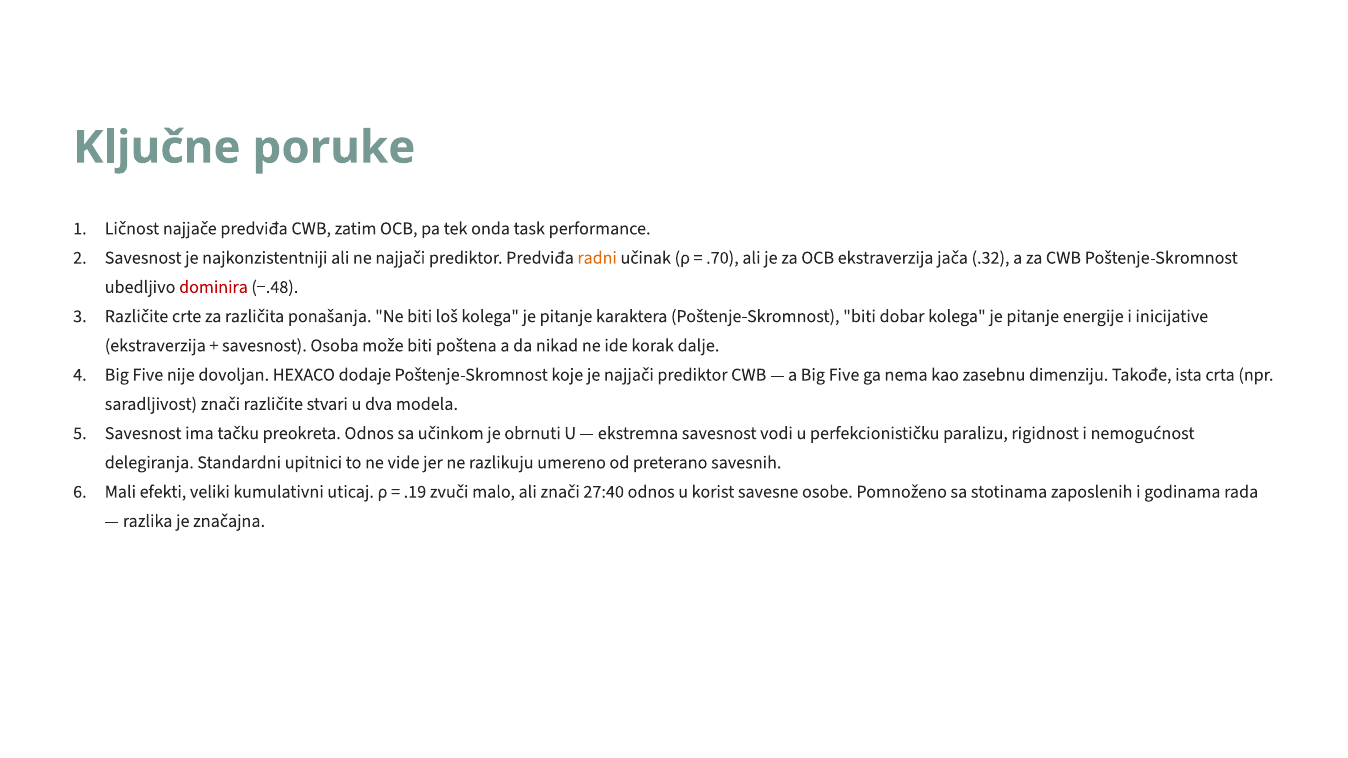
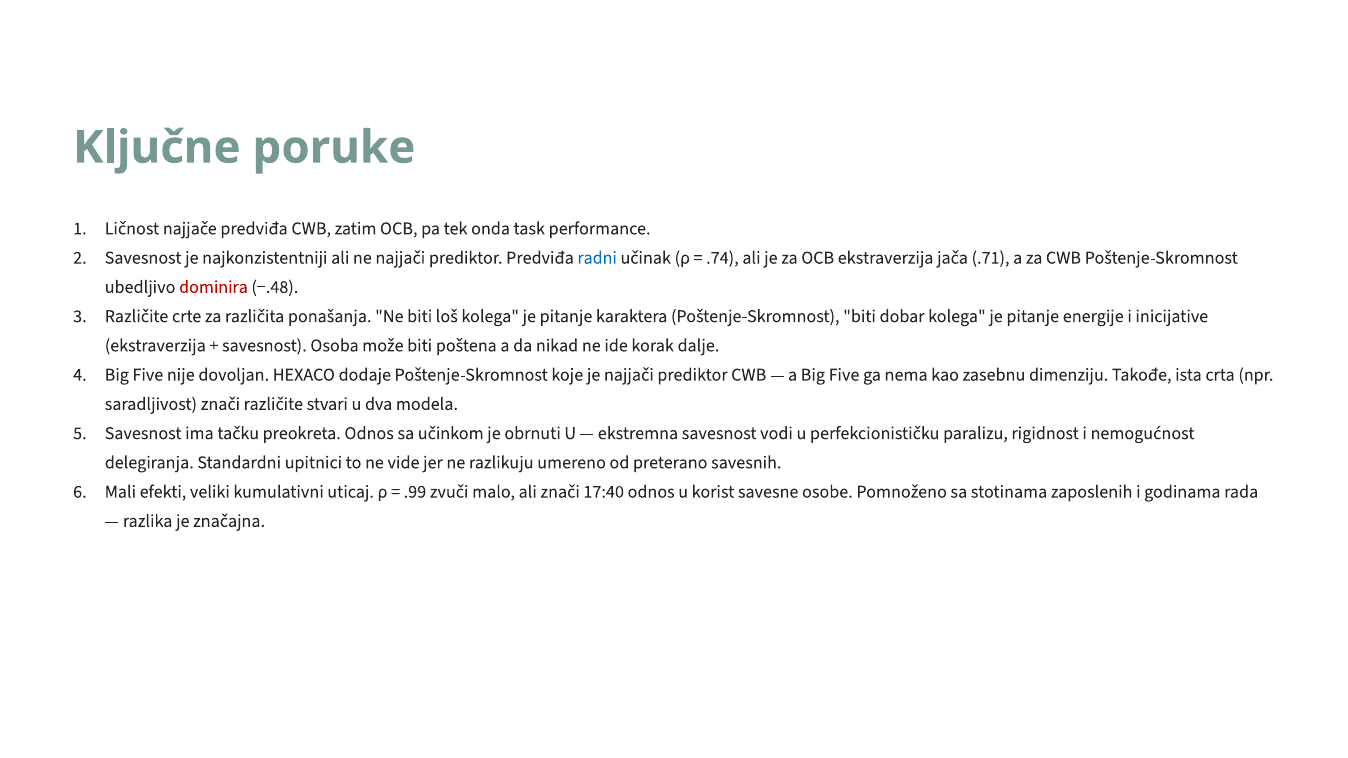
radni colour: orange -> blue
.70: .70 -> .74
.32: .32 -> .71
.19: .19 -> .99
27:40: 27:40 -> 17:40
